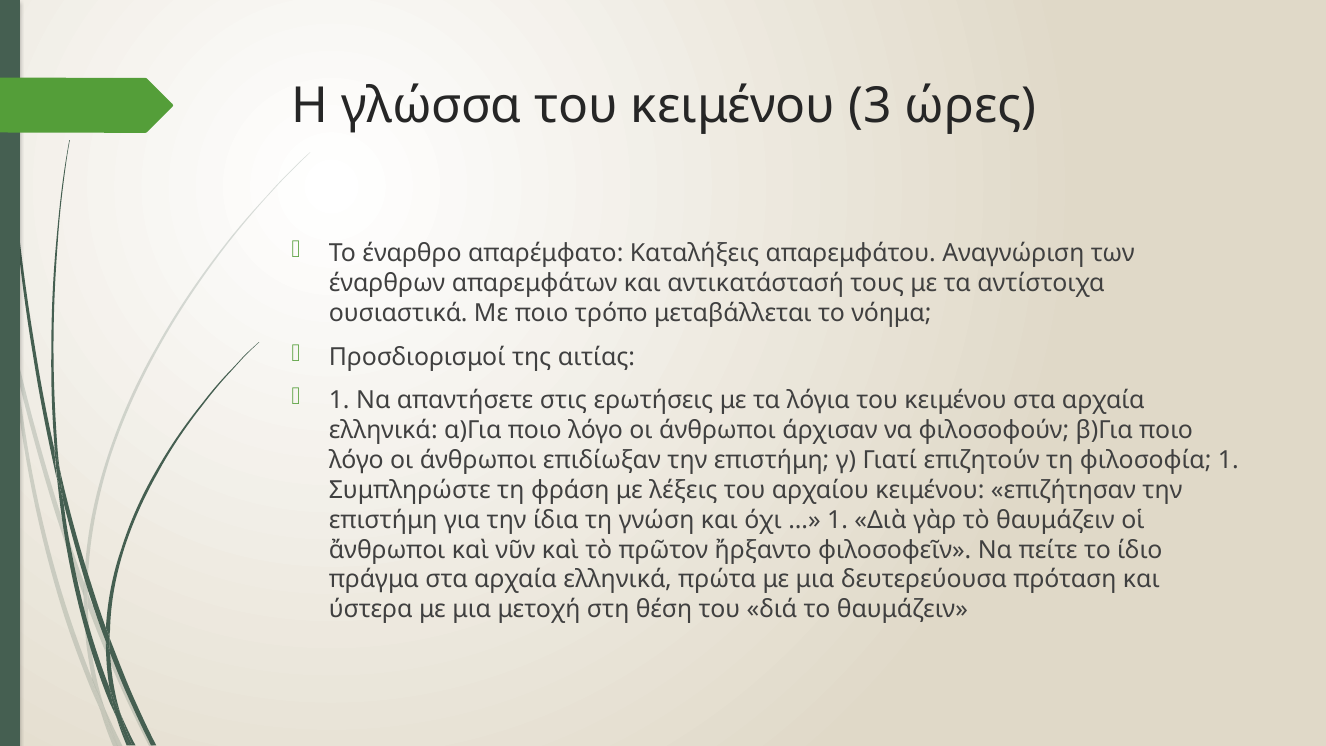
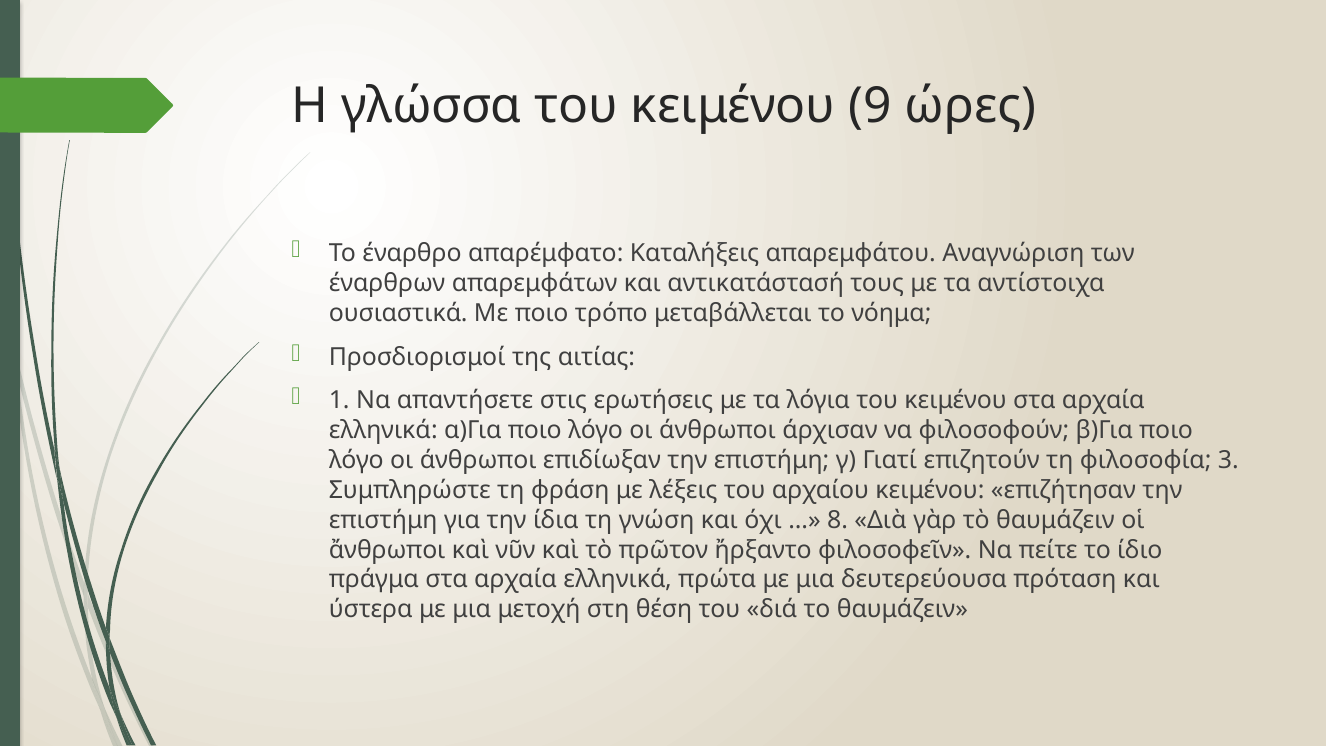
3: 3 -> 9
φιλοσοφία 1: 1 -> 3
1 at (838, 520): 1 -> 8
